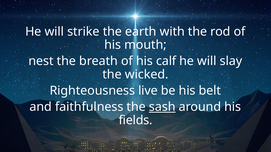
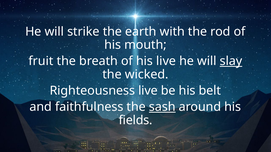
nest: nest -> fruit
his calf: calf -> live
slay underline: none -> present
